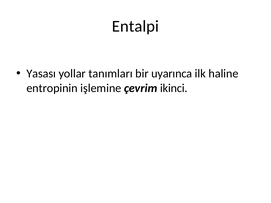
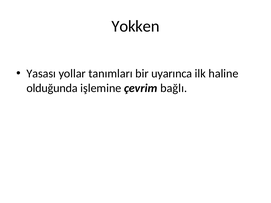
Entalpi: Entalpi -> Yokken
entropinin: entropinin -> olduğunda
ikinci: ikinci -> bağlı
